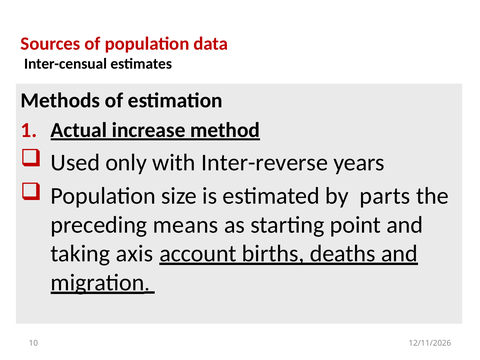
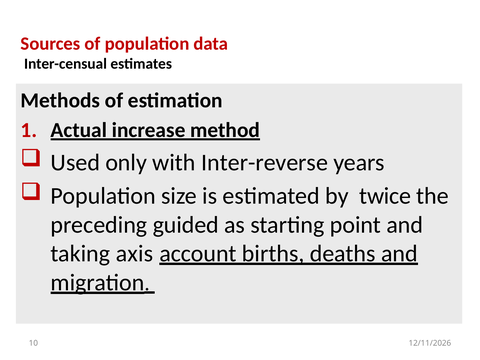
parts: parts -> twice
means: means -> guided
